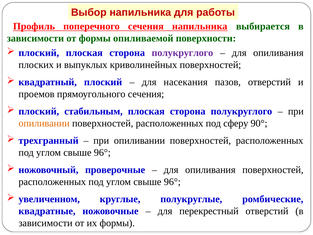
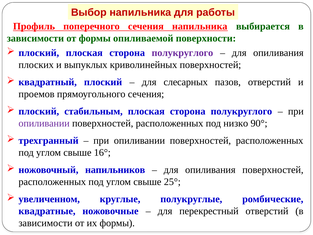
насекания: насекания -> слесарных
опиливании at (44, 123) colour: orange -> purple
сферу: сферу -> низко
96° at (102, 152): 96° -> 16°
проверочные: проверочные -> напильников
96° at (172, 182): 96° -> 25°
